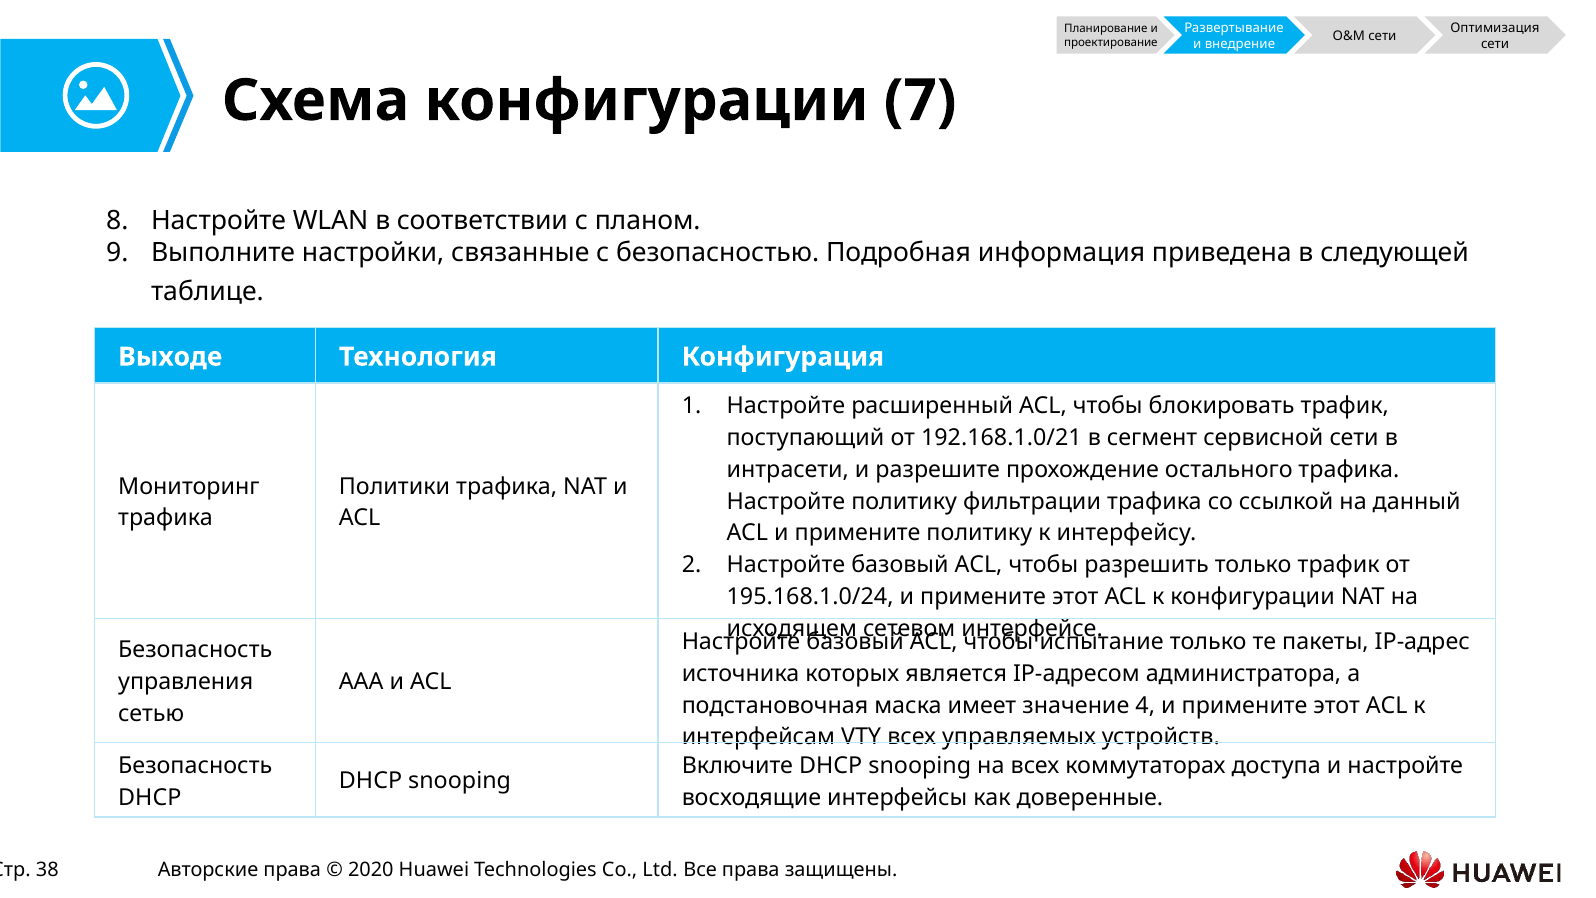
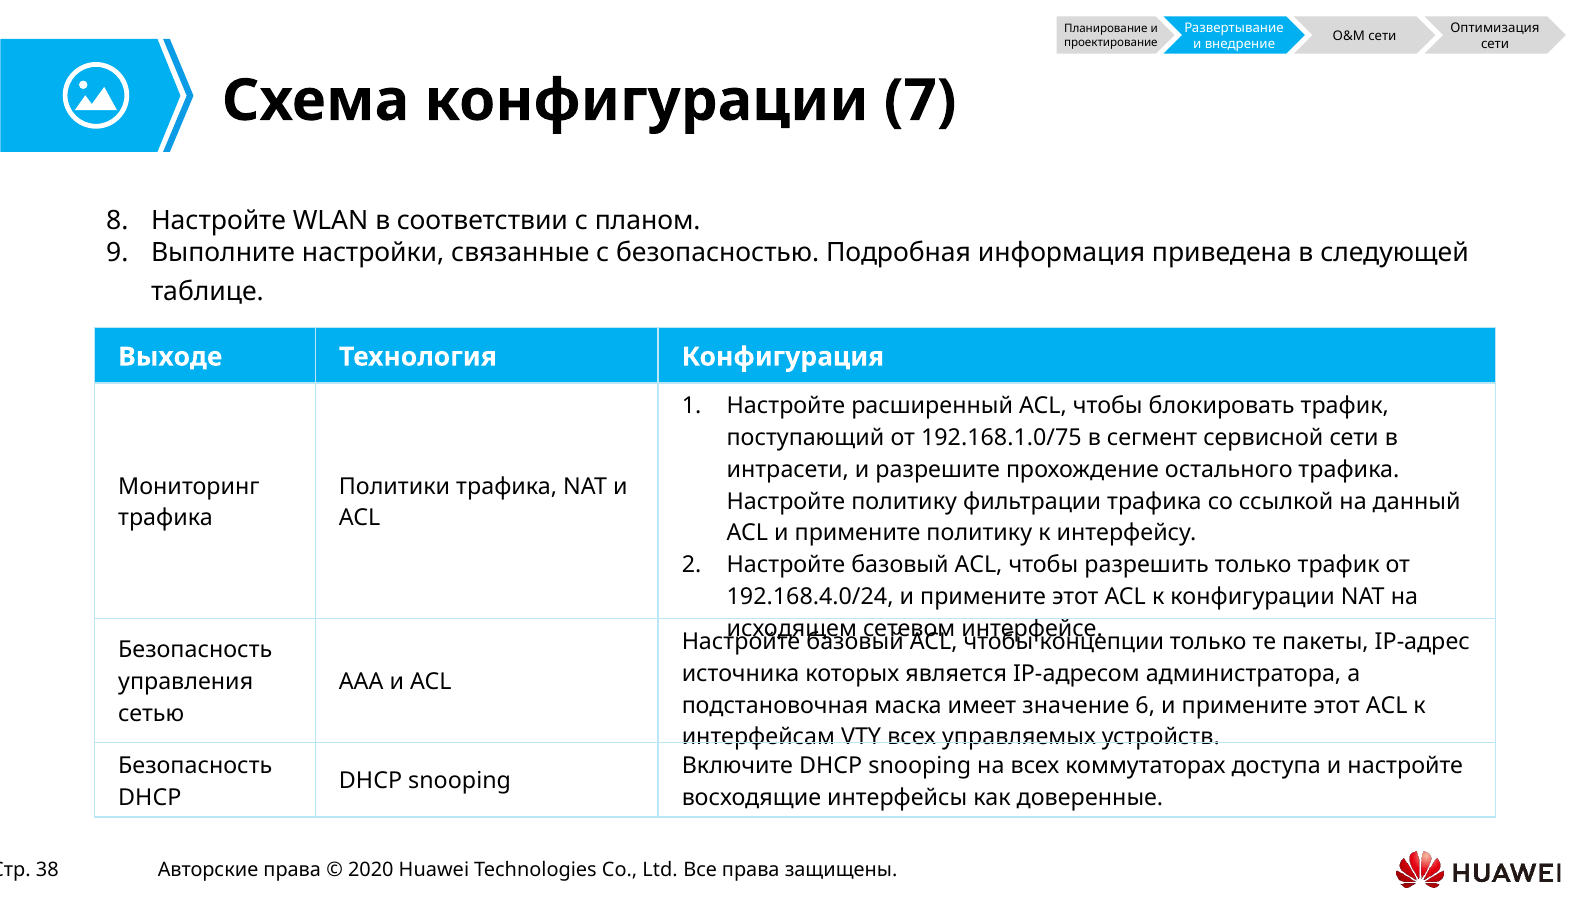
192.168.1.0/21: 192.168.1.0/21 -> 192.168.1.0/75
195.168.1.0/24: 195.168.1.0/24 -> 192.168.4.0/24
испытание: испытание -> концепции
4: 4 -> 6
